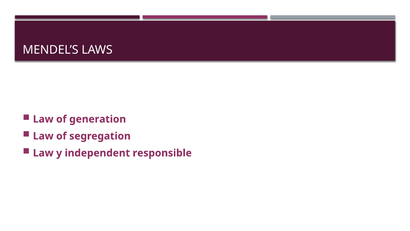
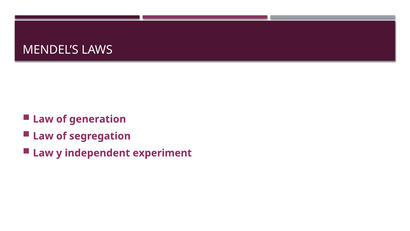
responsible: responsible -> experiment
